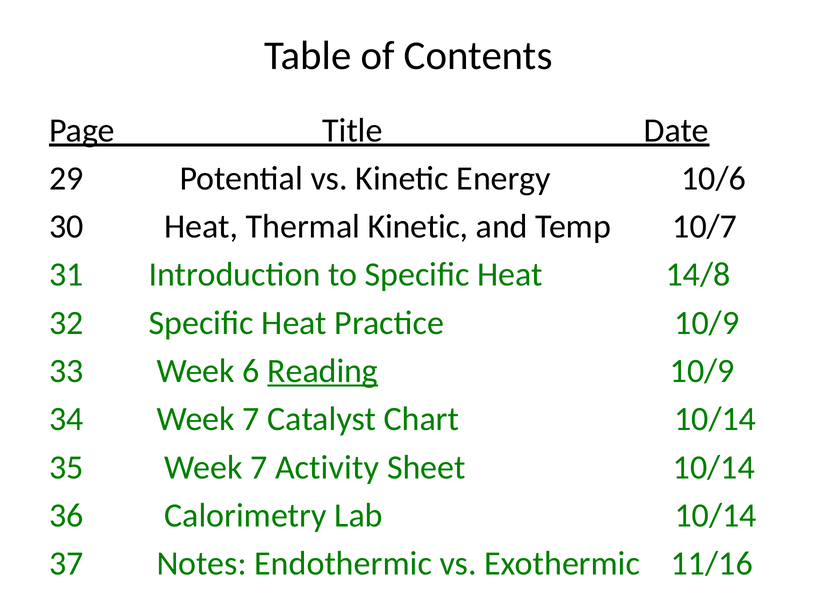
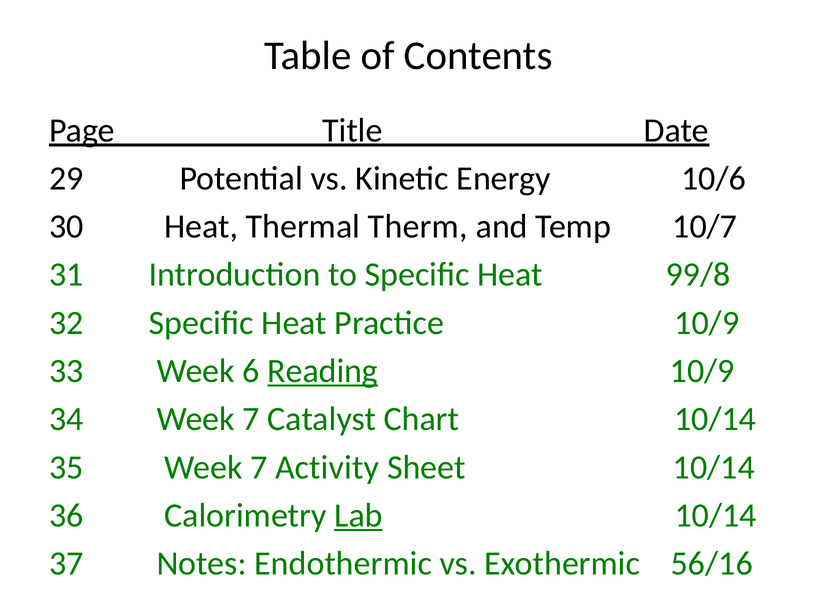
Thermal Kinetic: Kinetic -> Therm
14/8: 14/8 -> 99/8
Lab underline: none -> present
11/16: 11/16 -> 56/16
